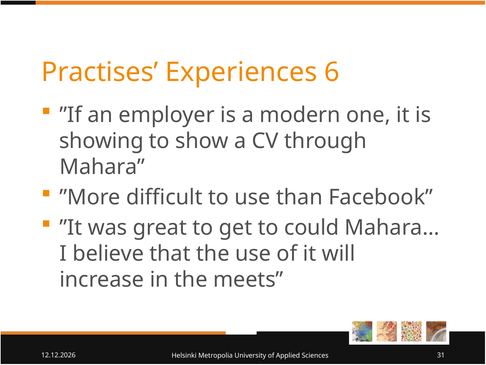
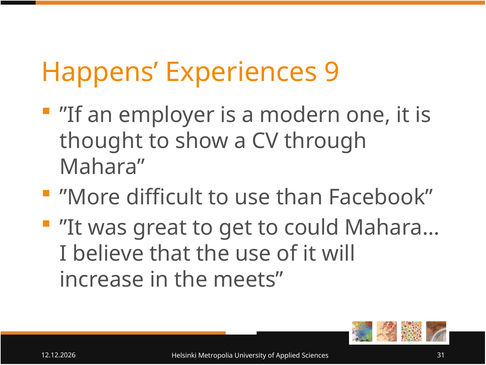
Practises: Practises -> Happens
6: 6 -> 9
showing: showing -> thought
